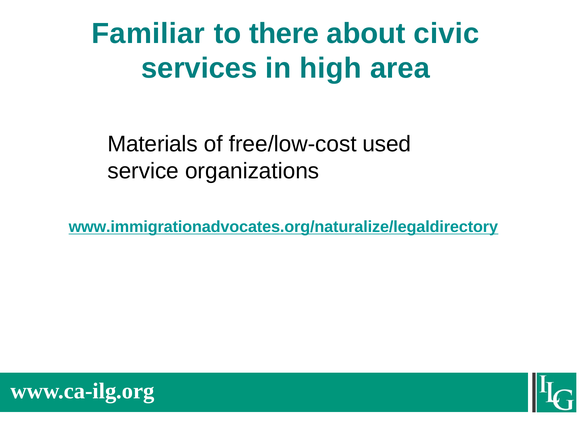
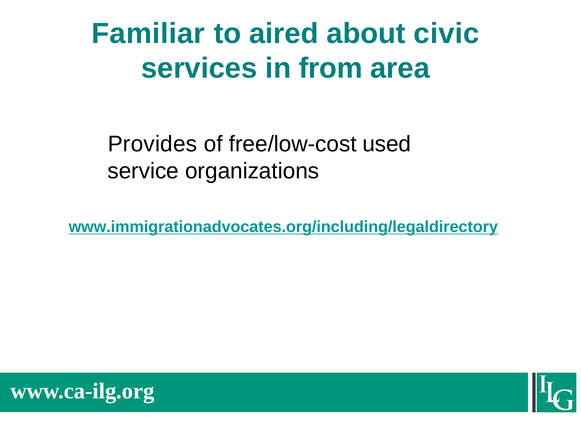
there: there -> aired
high: high -> from
Materials: Materials -> Provides
www.immigrationadvocates.org/naturalize/legaldirectory: www.immigrationadvocates.org/naturalize/legaldirectory -> www.immigrationadvocates.org/including/legaldirectory
